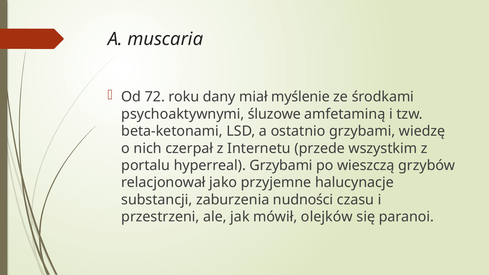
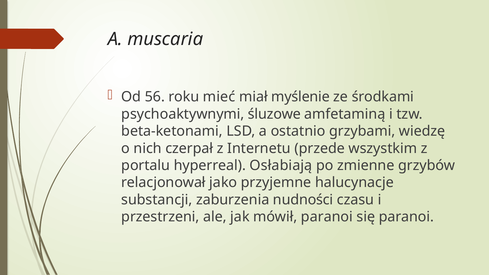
72: 72 -> 56
dany: dany -> mieć
hyperreal Grzybami: Grzybami -> Osłabiają
wieszczą: wieszczą -> zmienne
mówił olejków: olejków -> paranoi
